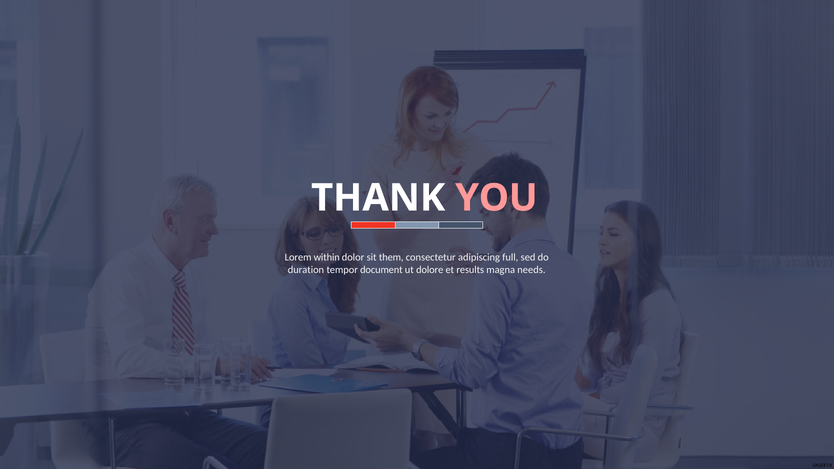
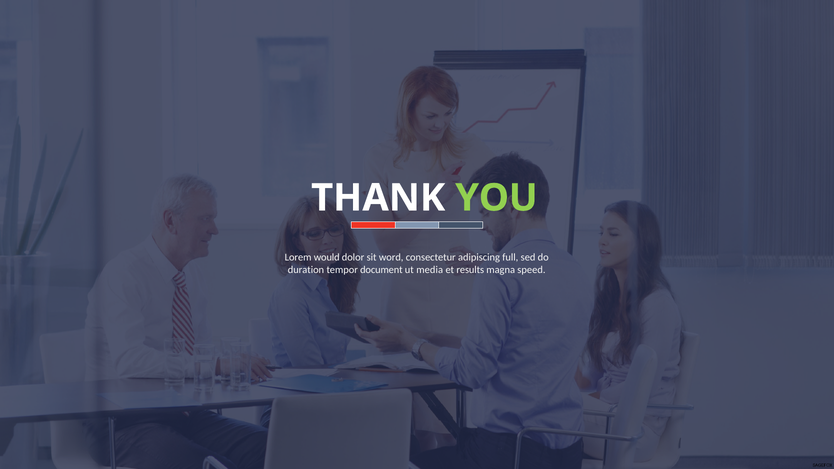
YOU colour: pink -> light green
within: within -> would
them: them -> word
dolore: dolore -> media
needs: needs -> speed
